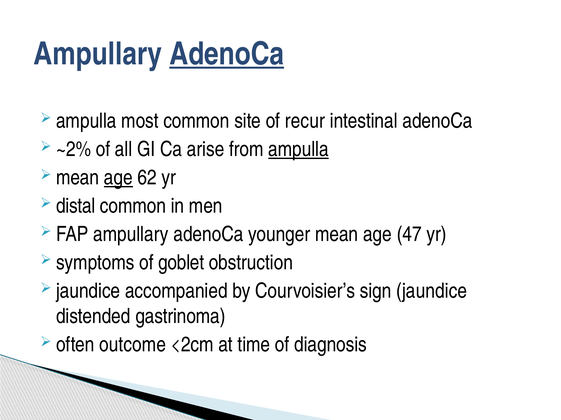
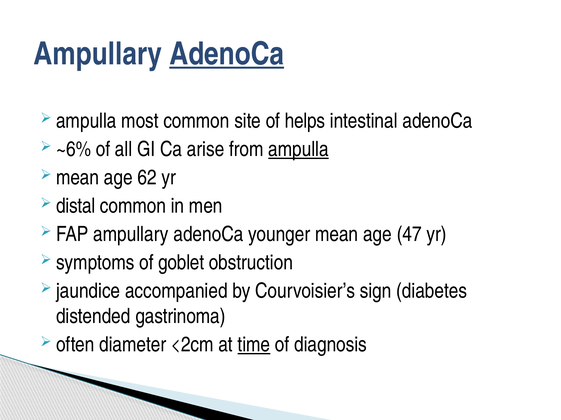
recur: recur -> helps
~2%: ~2% -> ~6%
age at (118, 178) underline: present -> none
sign jaundice: jaundice -> diabetes
outcome: outcome -> diameter
time underline: none -> present
